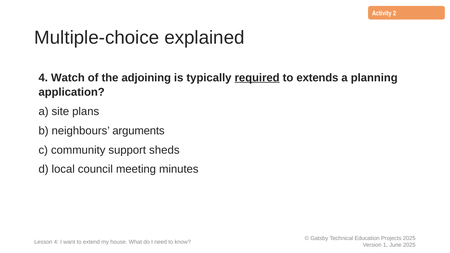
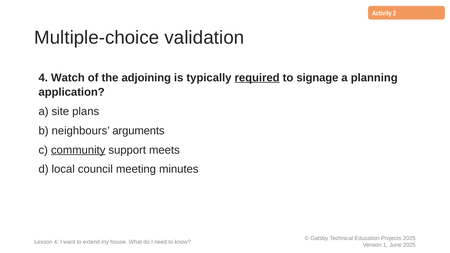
explained: explained -> validation
extends: extends -> signage
community underline: none -> present
sheds: sheds -> meets
